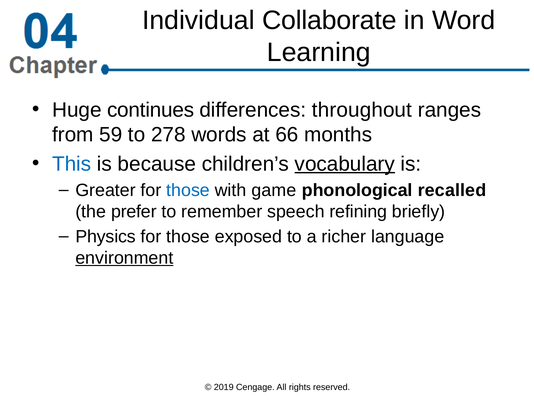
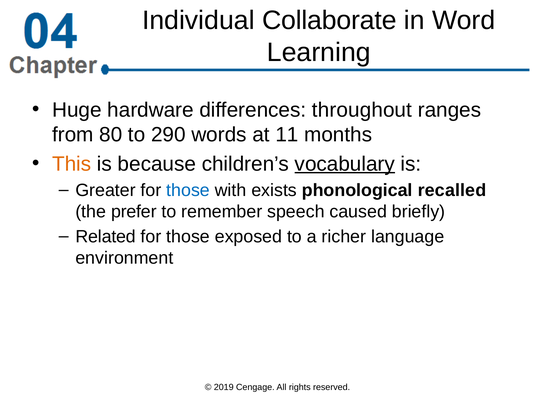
continues: continues -> hardware
59: 59 -> 80
278: 278 -> 290
66: 66 -> 11
This colour: blue -> orange
game: game -> exists
refining: refining -> caused
Physics: Physics -> Related
environment underline: present -> none
